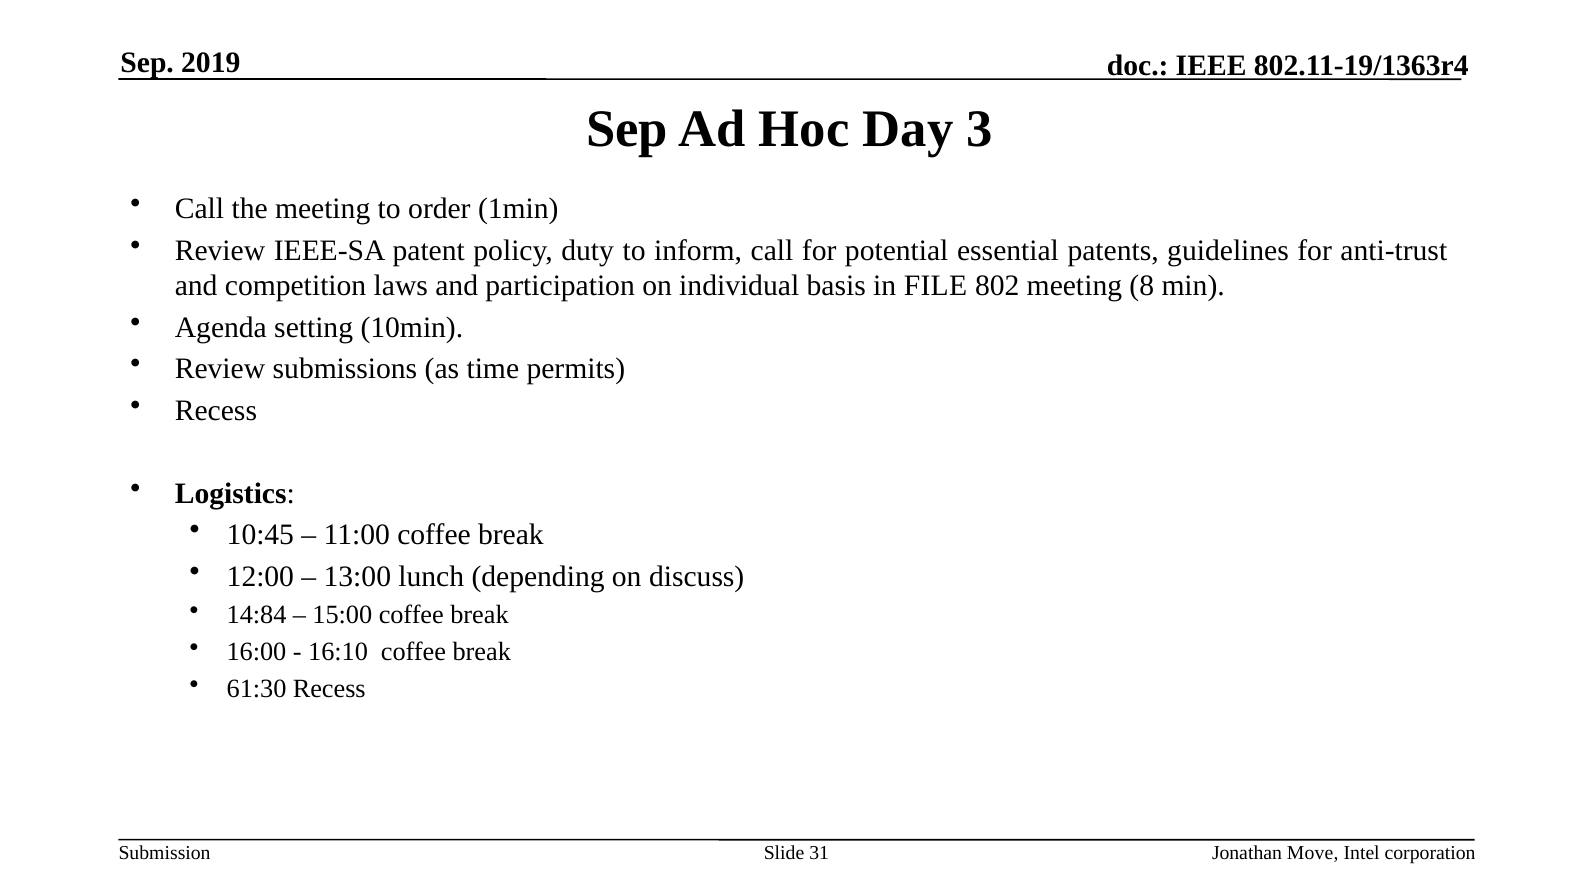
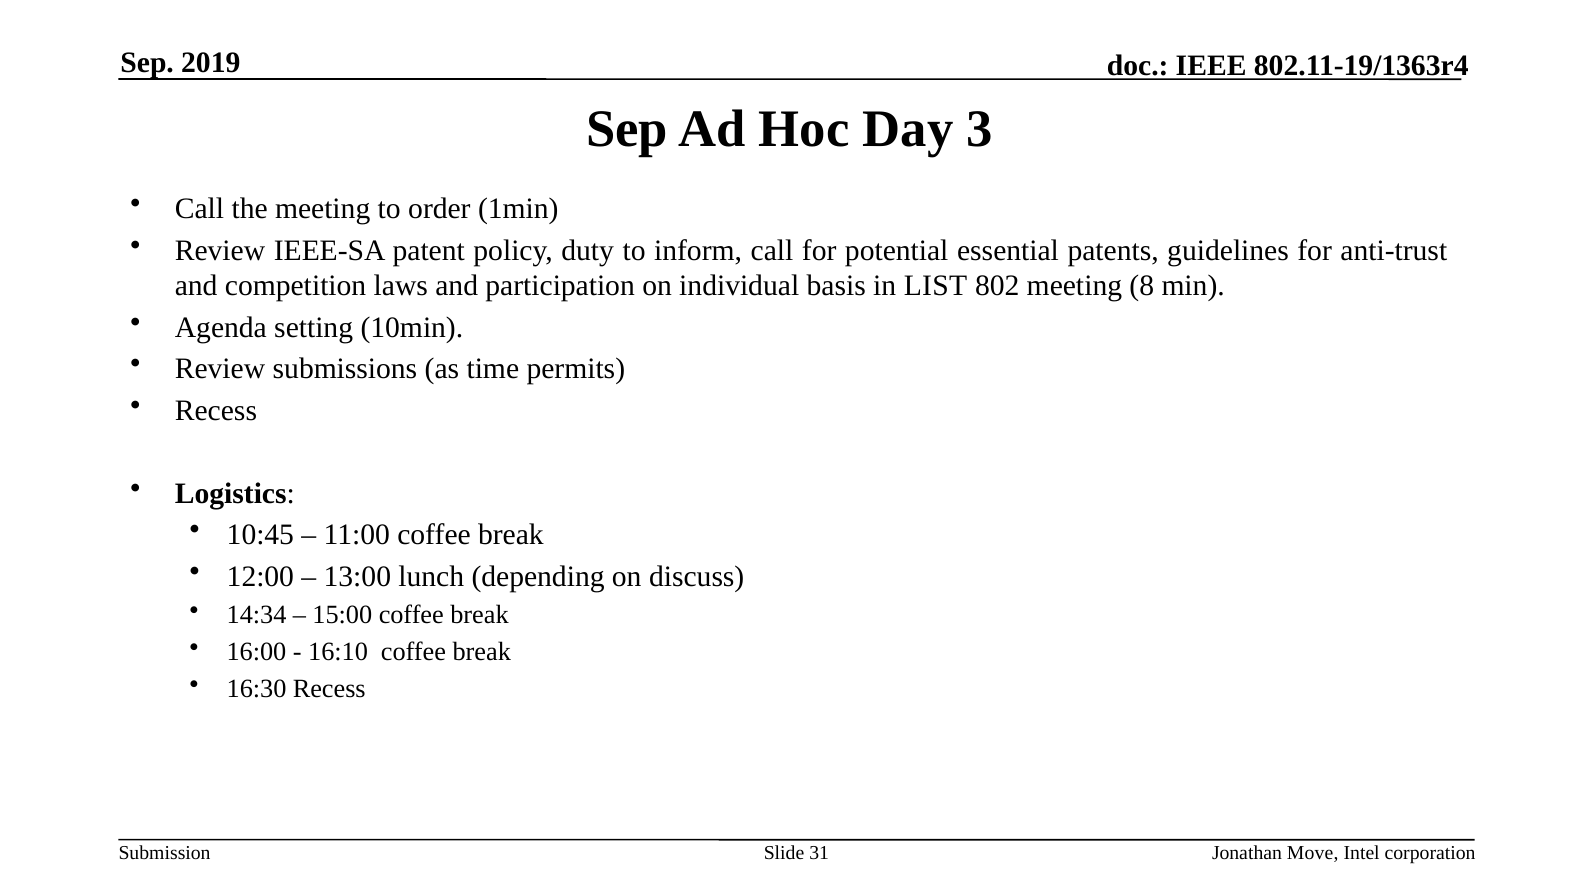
FILE: FILE -> LIST
14:84: 14:84 -> 14:34
61:30: 61:30 -> 16:30
